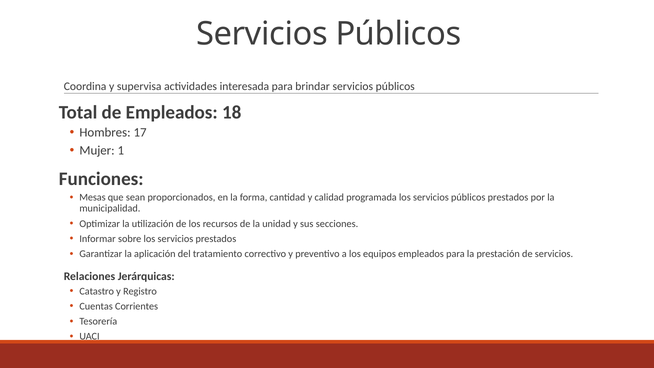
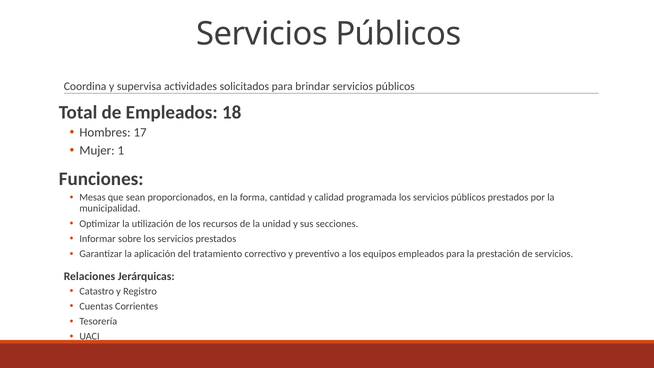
interesada: interesada -> solicitados
